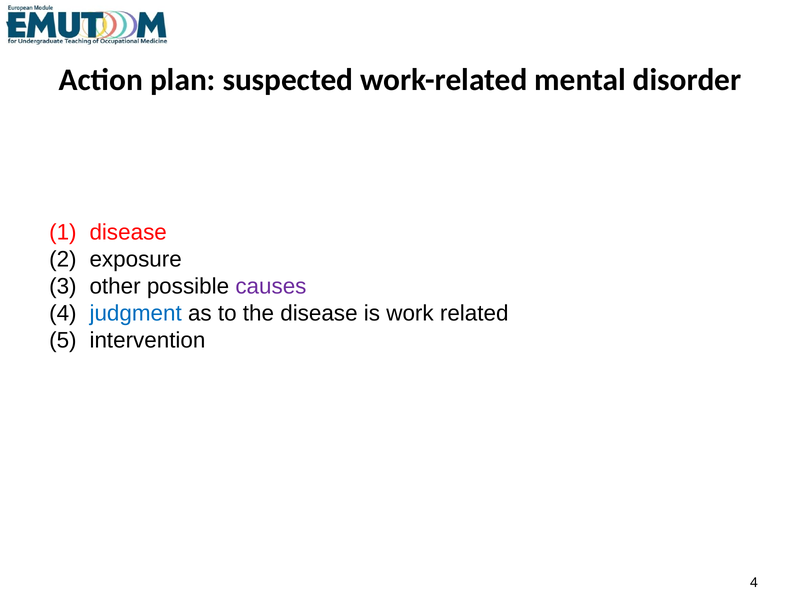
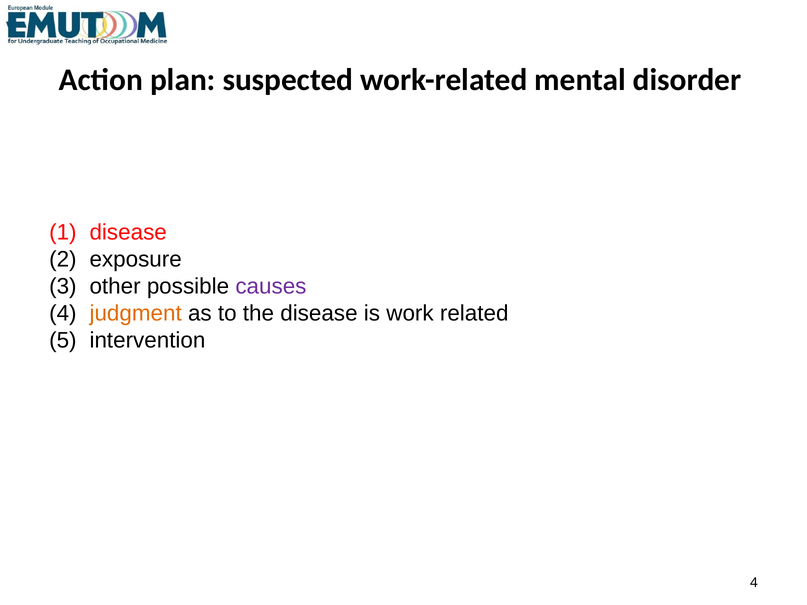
judgment colour: blue -> orange
